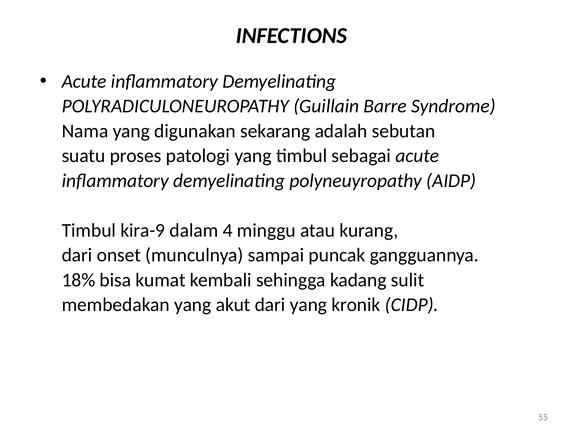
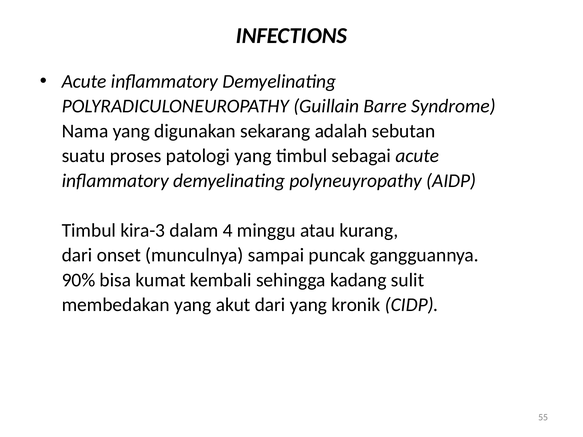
kira-9: kira-9 -> kira-3
18%: 18% -> 90%
